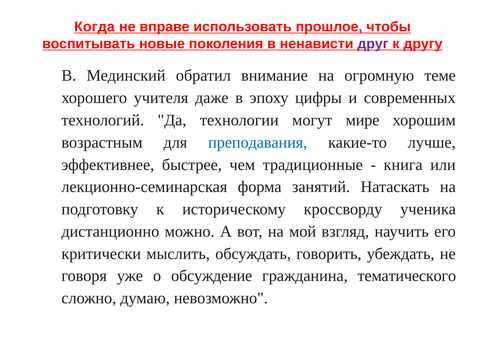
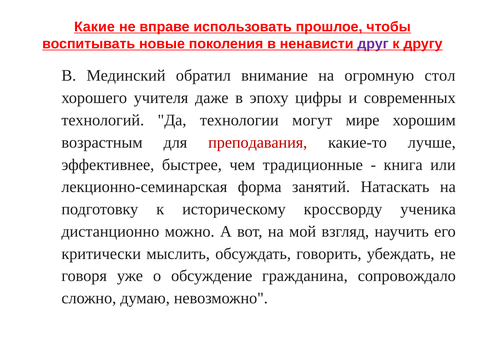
Когда: Когда -> Какие
теме: теме -> стол
преподавания colour: blue -> red
тематического: тематического -> сопровождало
